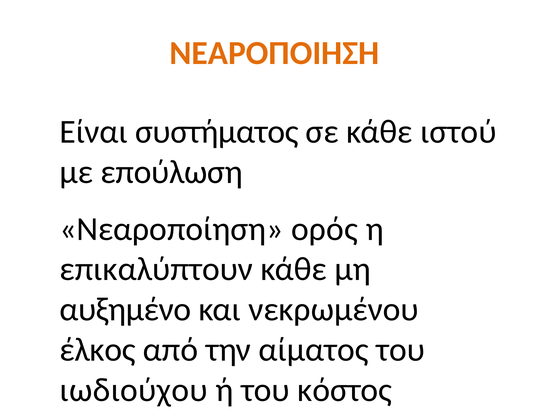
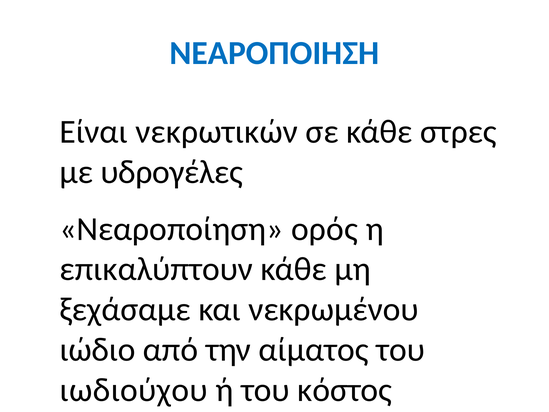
ΝΕΑΡΟΠΟΙΗΣΗ colour: orange -> blue
συστήματος: συστήματος -> νεκρωτικών
ιστού: ιστού -> στρες
επούλωση: επούλωση -> υδρογέλες
αυξημένο: αυξημένο -> ξεχάσαμε
έλκος: έλκος -> ιώδιο
